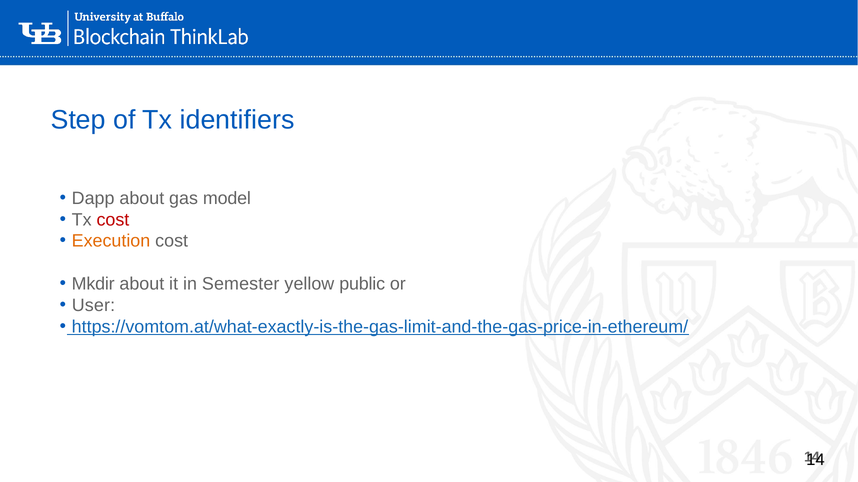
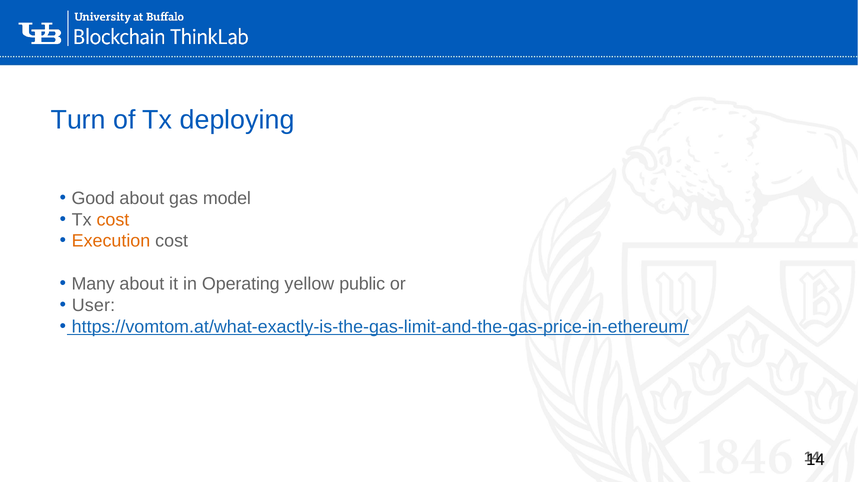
Step: Step -> Turn
identifiers: identifiers -> deploying
Dapp: Dapp -> Good
cost at (113, 220) colour: red -> orange
Mkdir: Mkdir -> Many
Semester: Semester -> Operating
